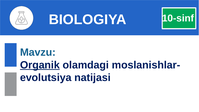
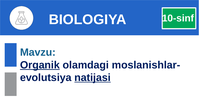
natijasi underline: none -> present
